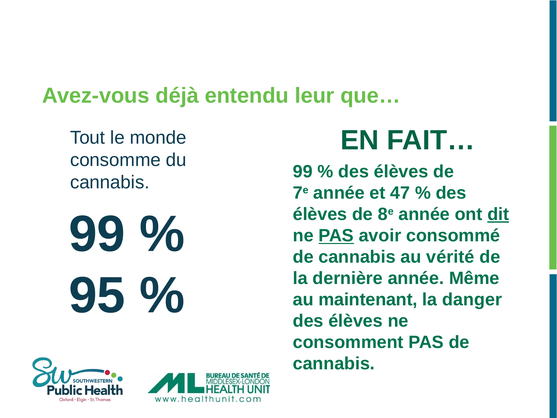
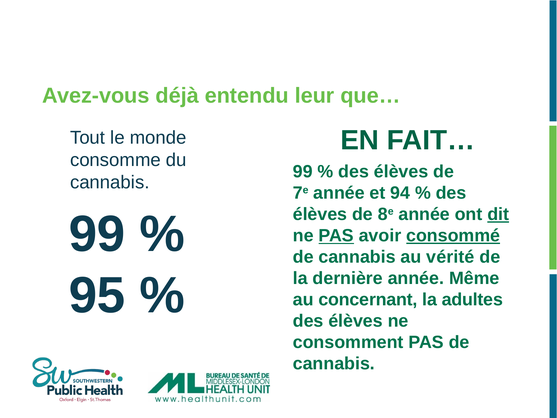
47: 47 -> 94
consommé underline: none -> present
maintenant: maintenant -> concernant
danger: danger -> adultes
